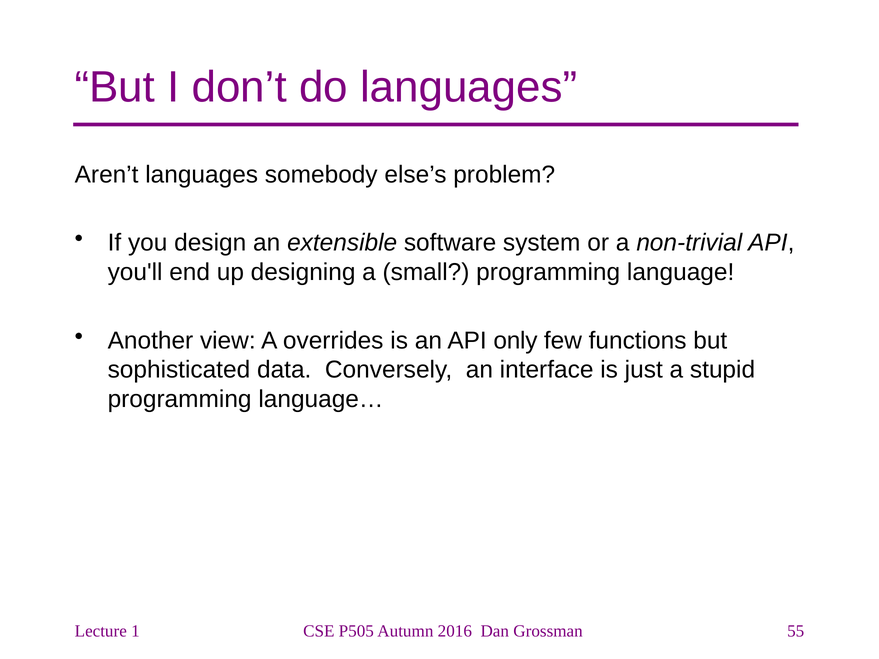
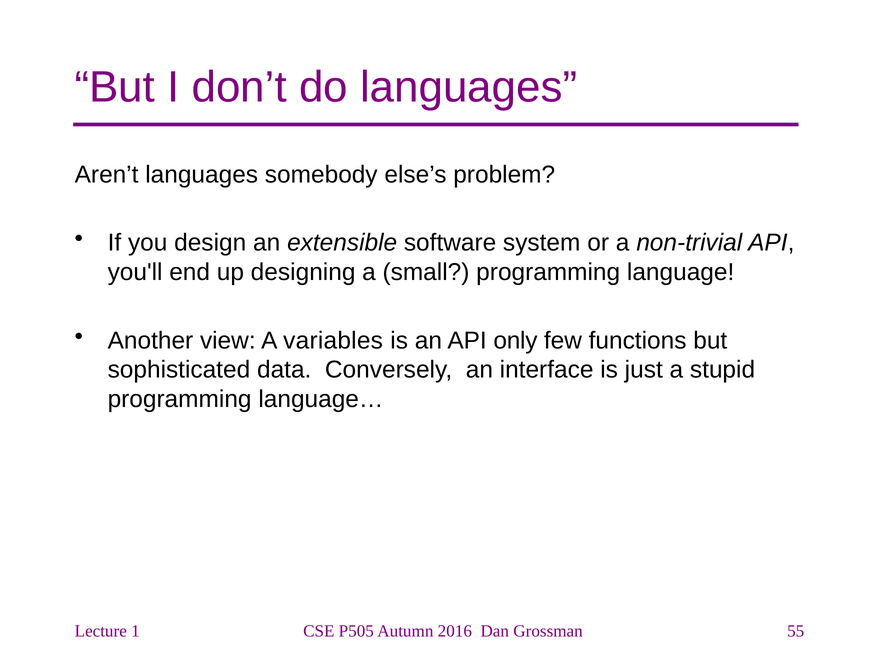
overrides: overrides -> variables
